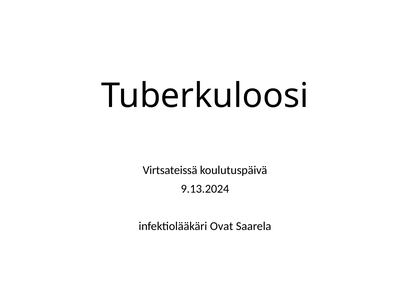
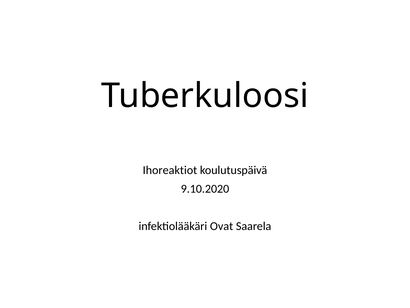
Virtsateissä: Virtsateissä -> Ihoreaktiot
9.13.2024: 9.13.2024 -> 9.10.2020
